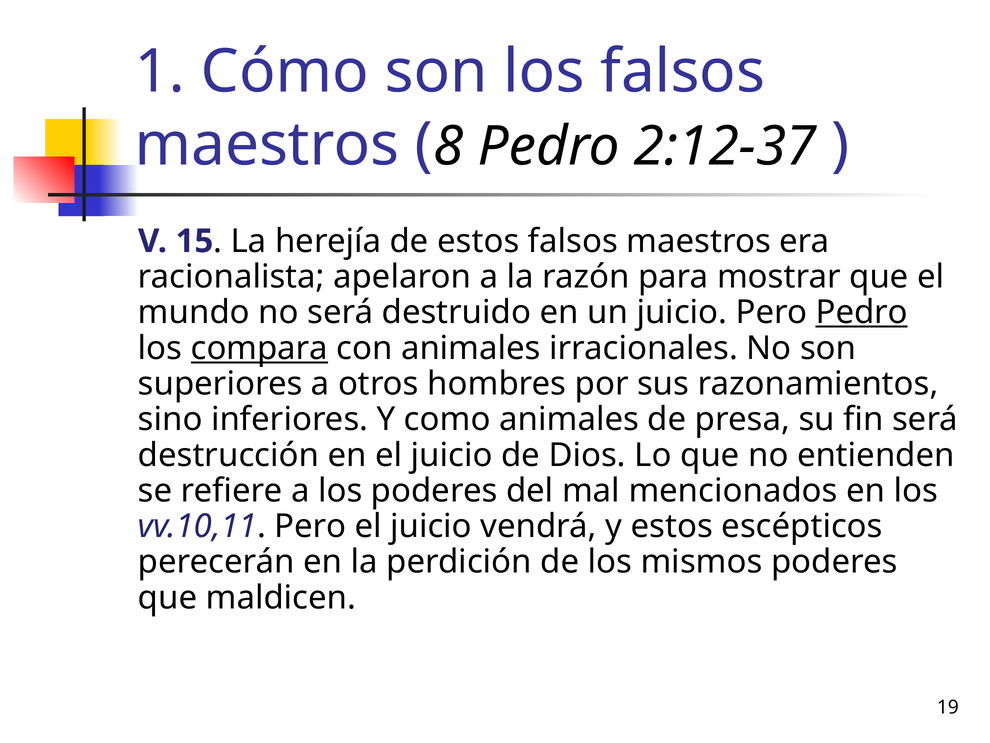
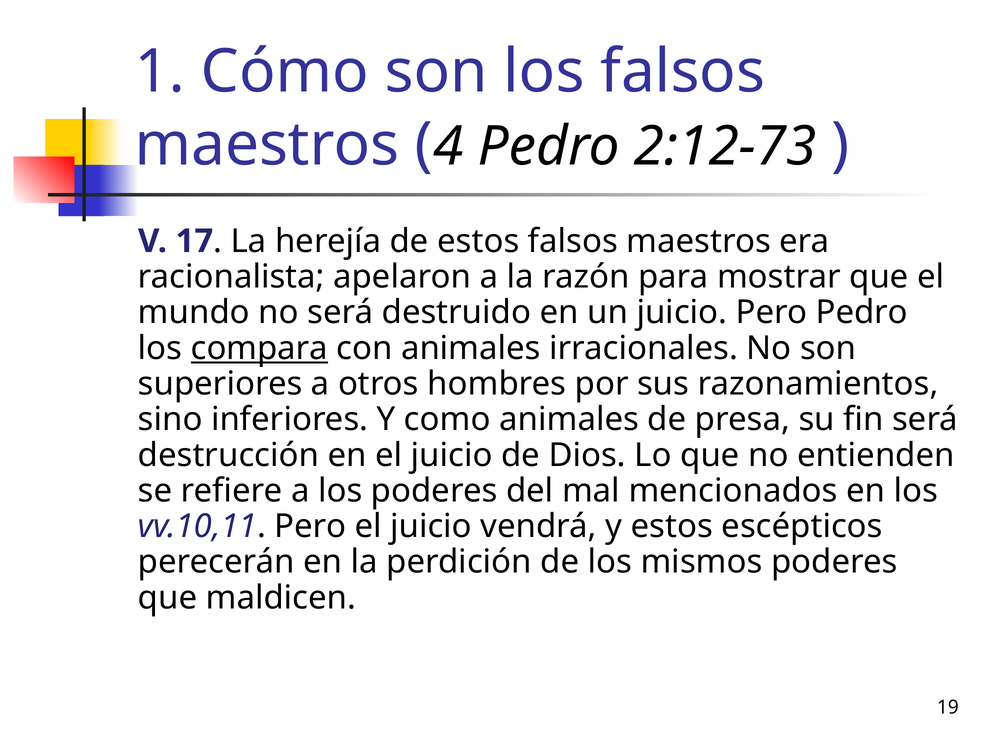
8: 8 -> 4
2:12-37: 2:12-37 -> 2:12-73
15: 15 -> 17
Pedro at (862, 312) underline: present -> none
